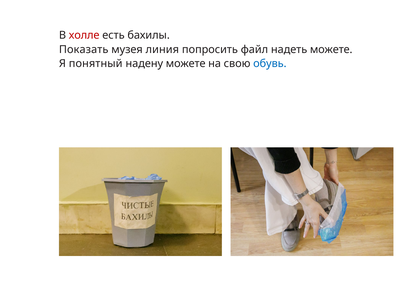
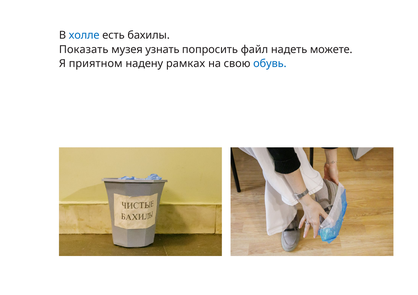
холле colour: red -> blue
линия: линия -> узнать
понятный: понятный -> приятном
надену можете: можете -> рамках
